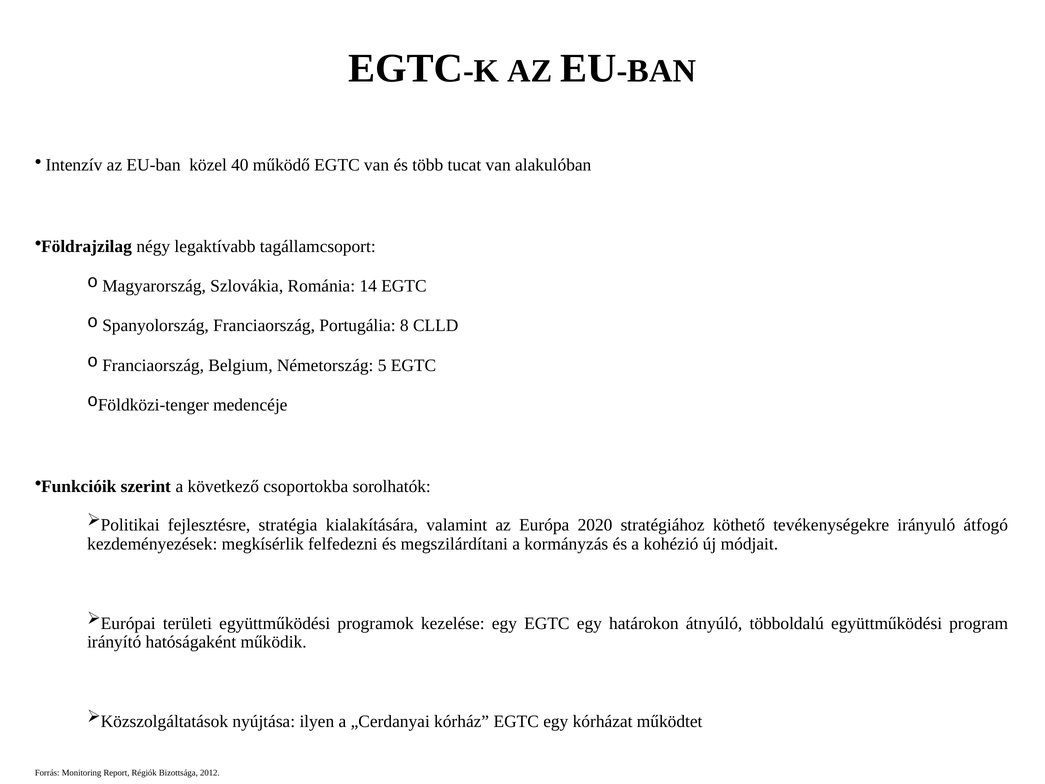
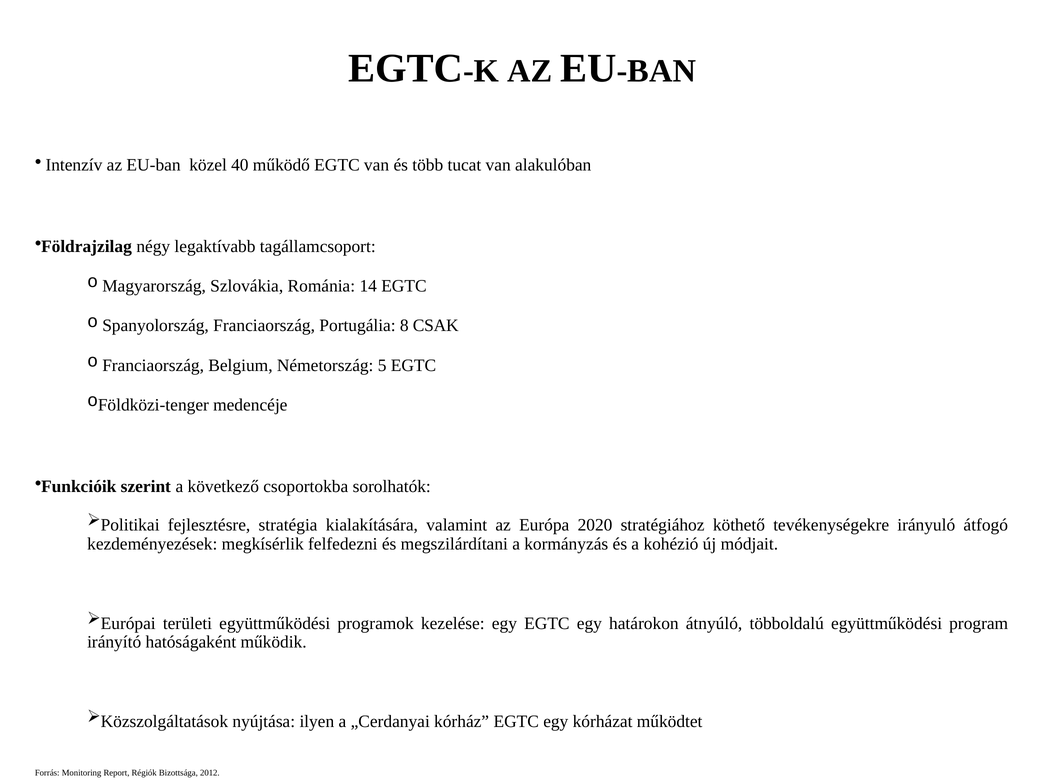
CLLD: CLLD -> CSAK
